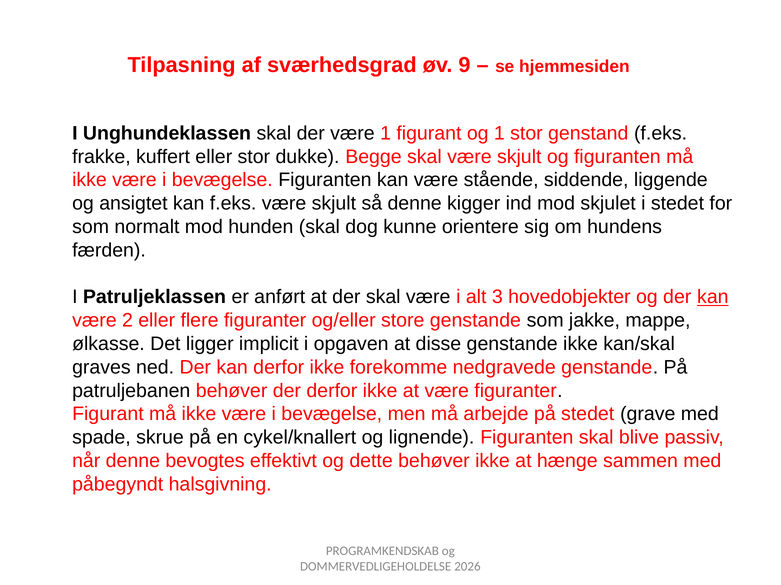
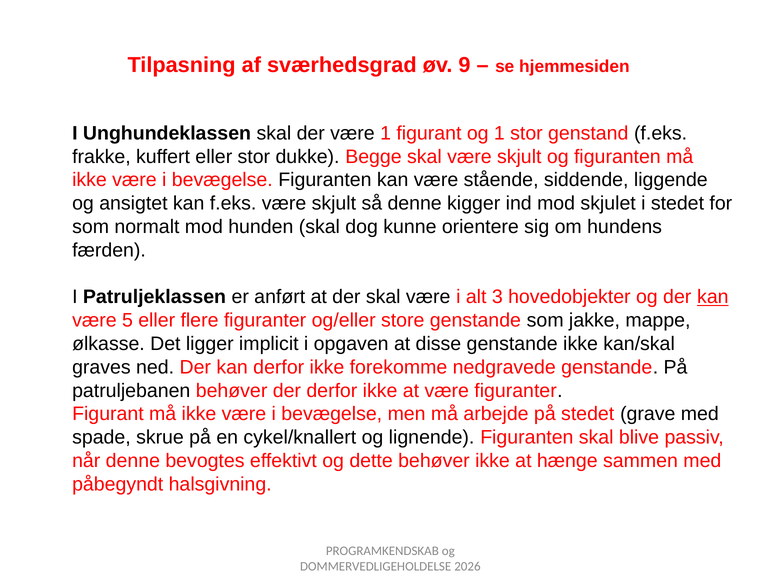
2: 2 -> 5
